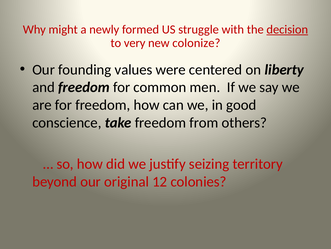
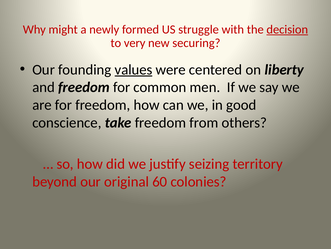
colonize: colonize -> securing
values underline: none -> present
12: 12 -> 60
